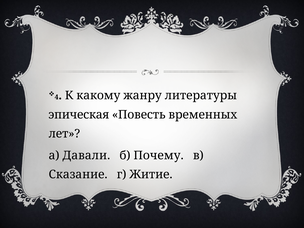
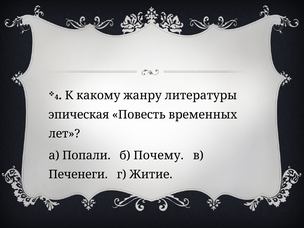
Давали: Давали -> Попали
Сказание: Сказание -> Печенеги
